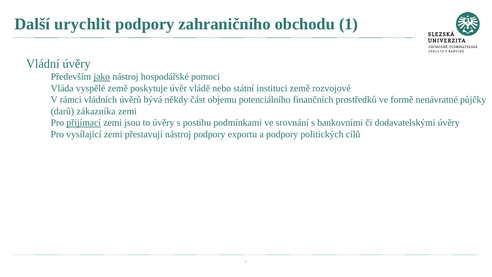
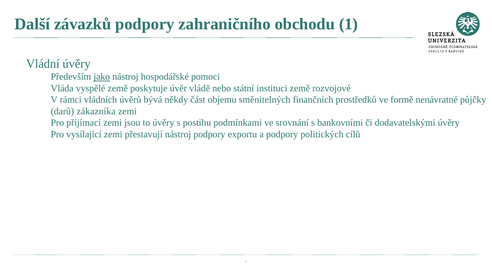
urychlit: urychlit -> závazků
potenciálního: potenciálního -> směnitelných
přijímací underline: present -> none
